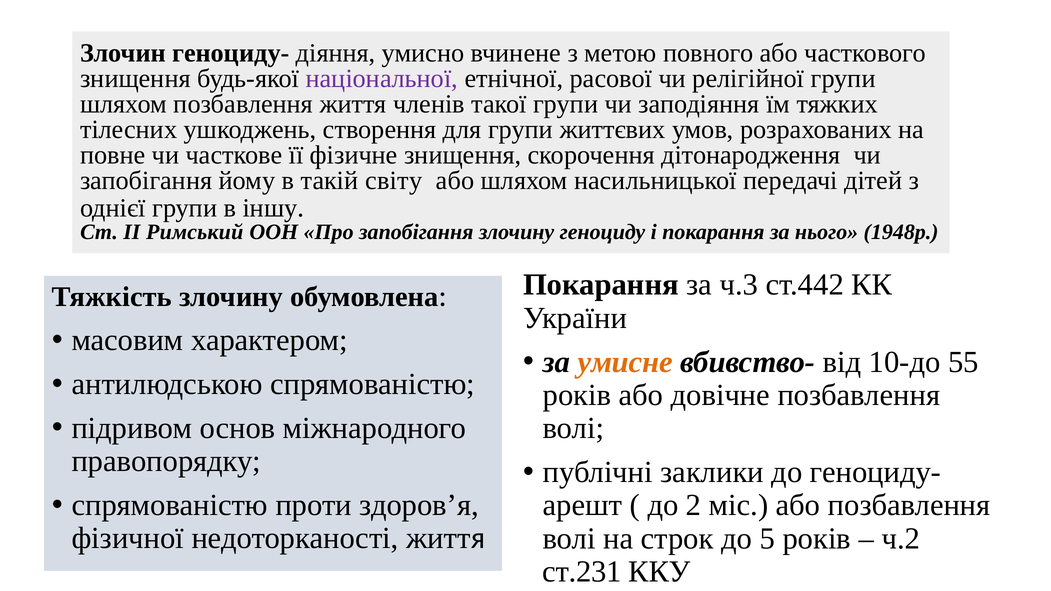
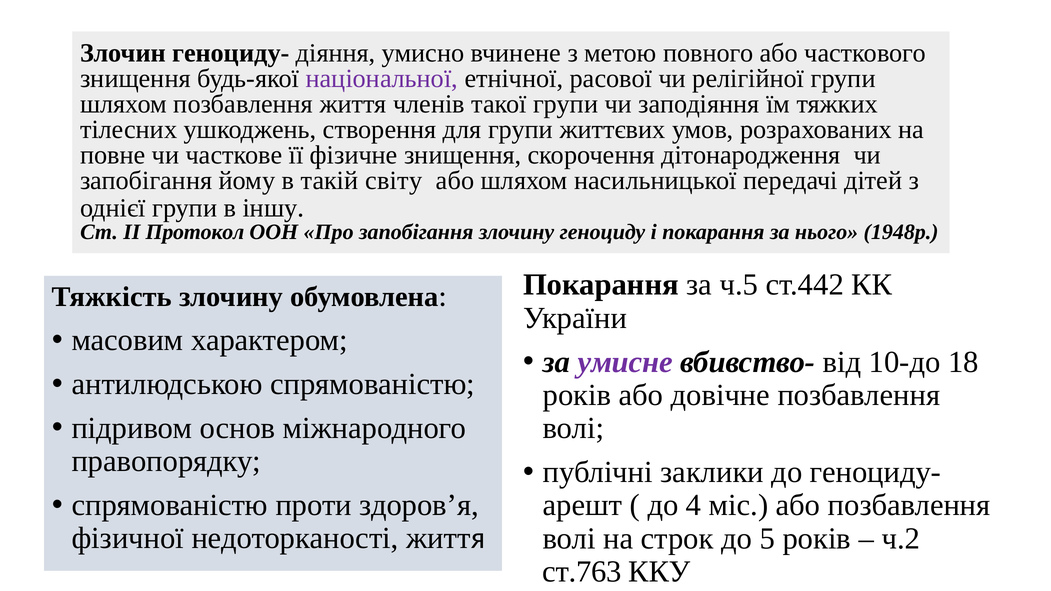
Римський: Римський -> Протокол
ч.3: ч.3 -> ч.5
умисне colour: orange -> purple
55: 55 -> 18
2: 2 -> 4
ст.231: ст.231 -> ст.763
